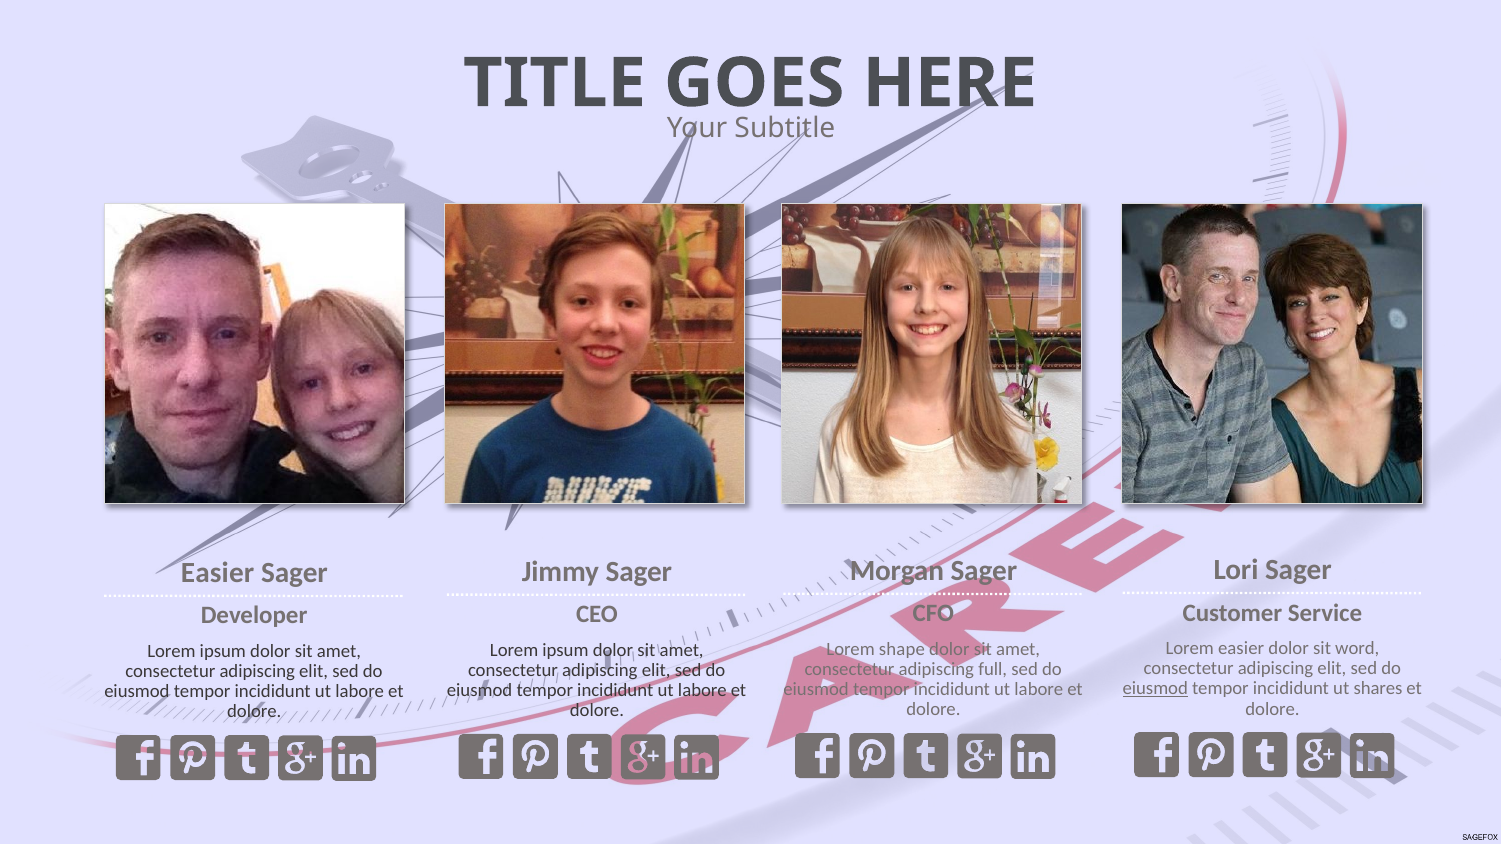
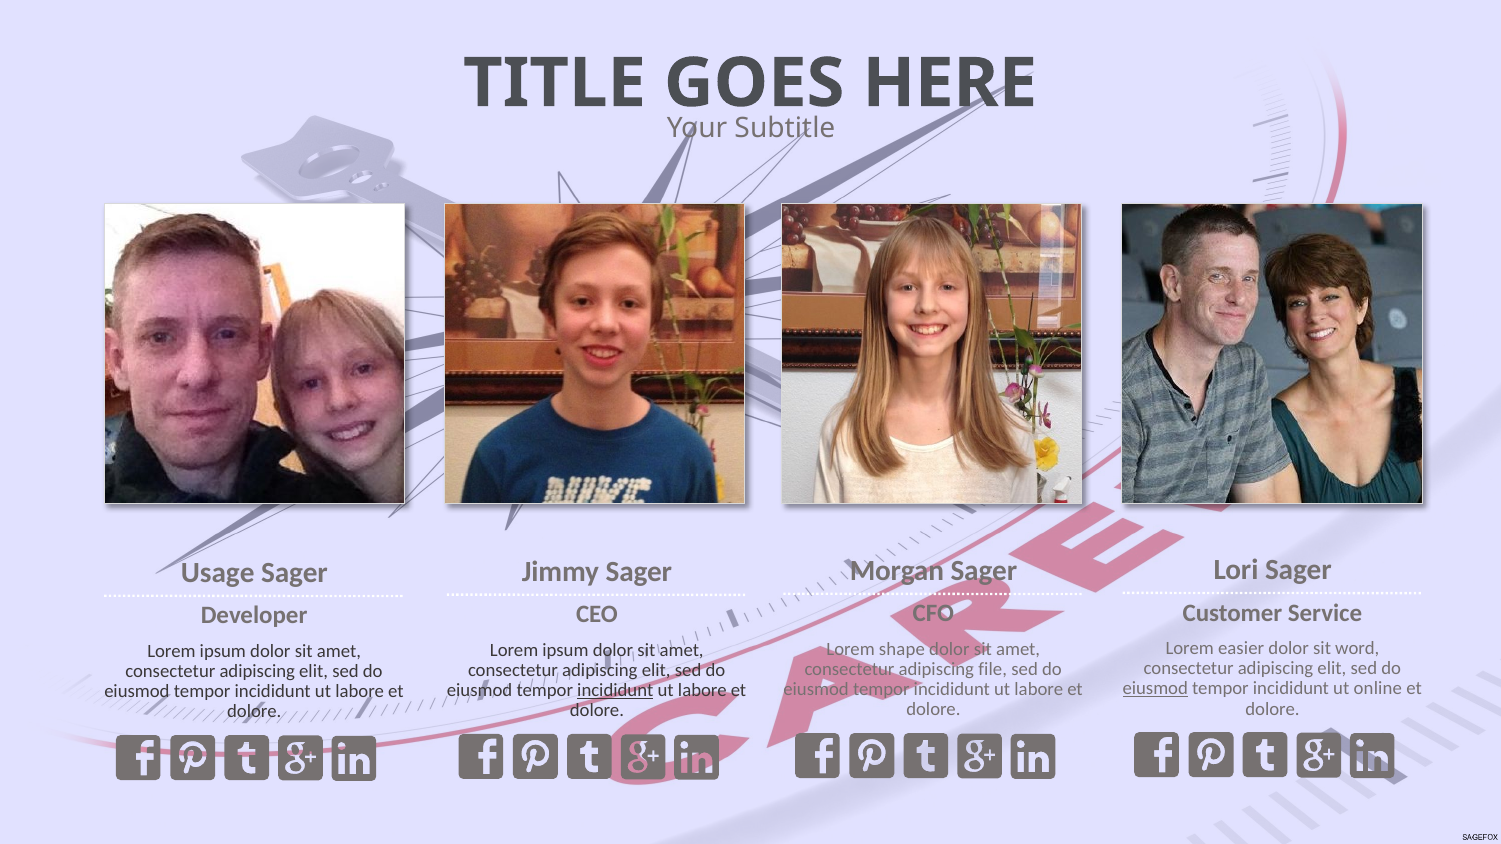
Easier at (218, 573): Easier -> Usage
full: full -> file
shares: shares -> online
incididunt at (615, 691) underline: none -> present
